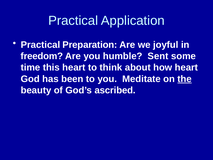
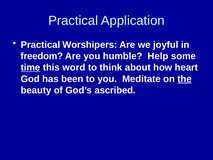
Preparation: Preparation -> Worshipers
Sent: Sent -> Help
time underline: none -> present
this heart: heart -> word
